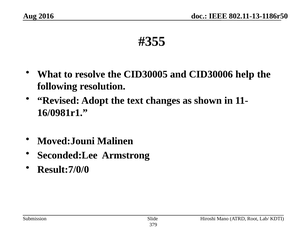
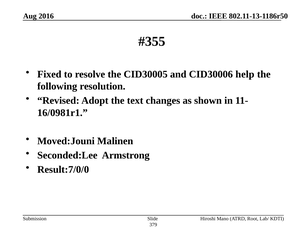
What: What -> Fixed
